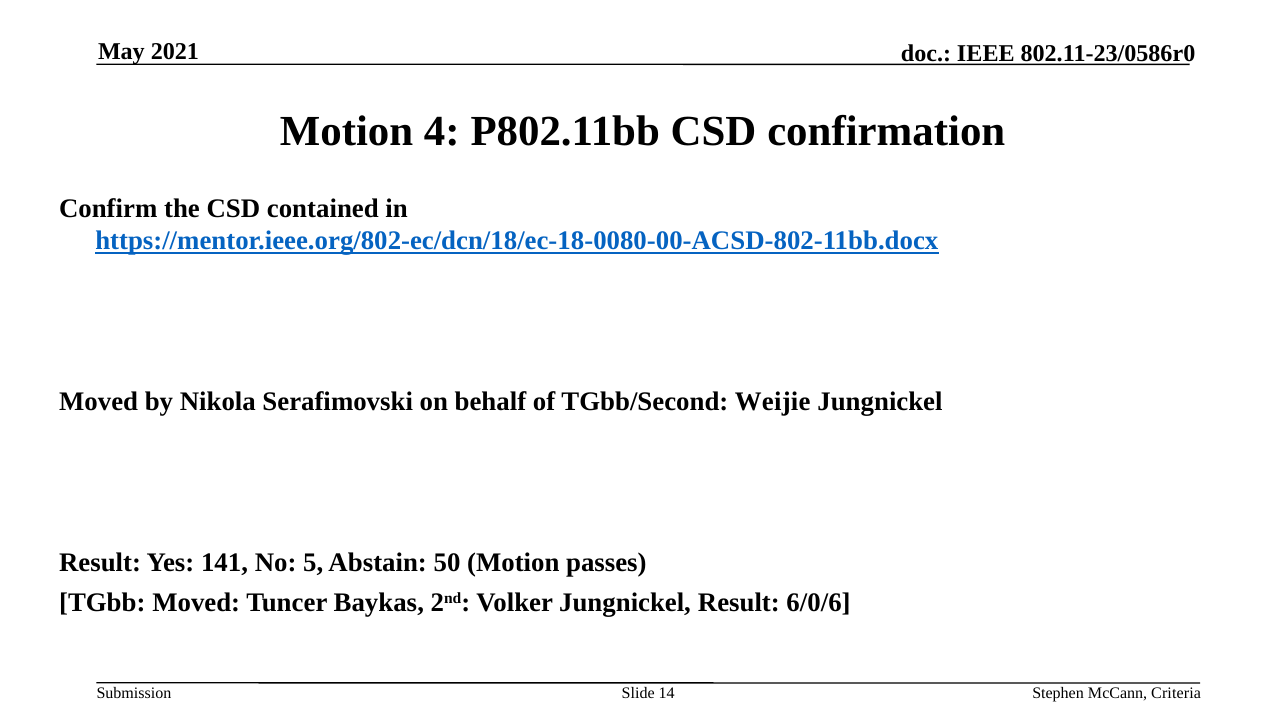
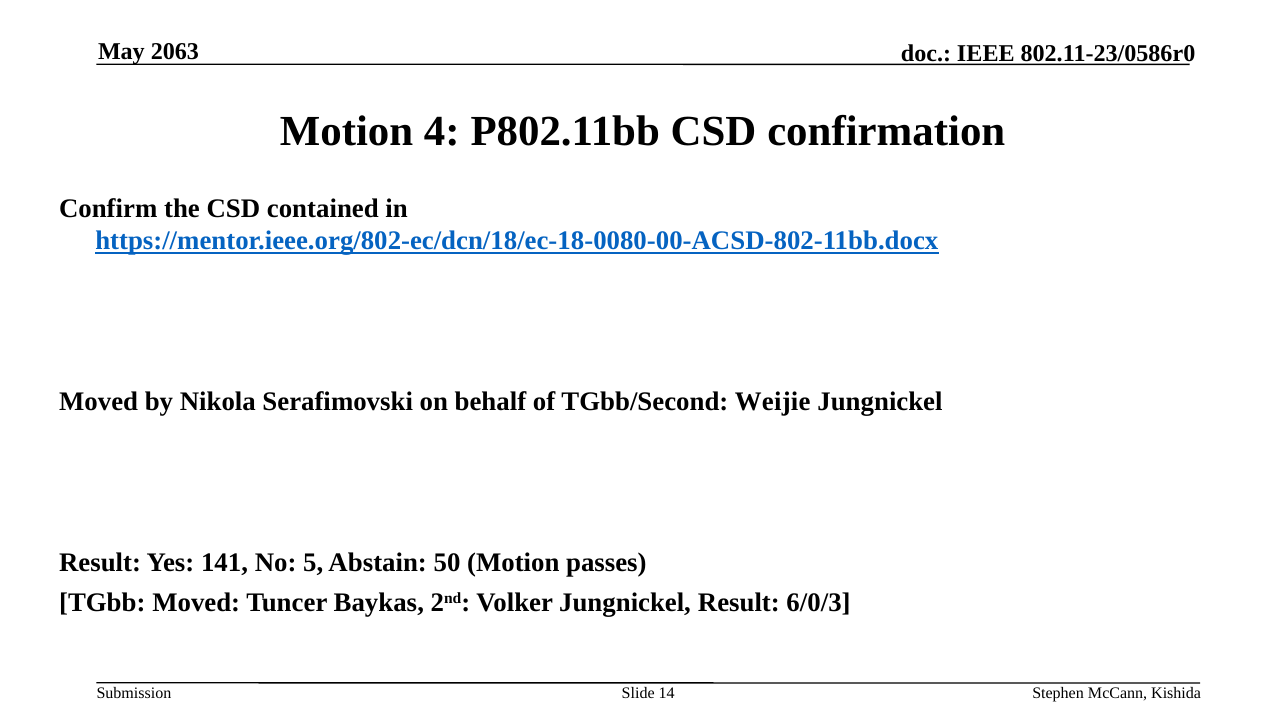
2021: 2021 -> 2063
6/0/6: 6/0/6 -> 6/0/3
Criteria: Criteria -> Kishida
